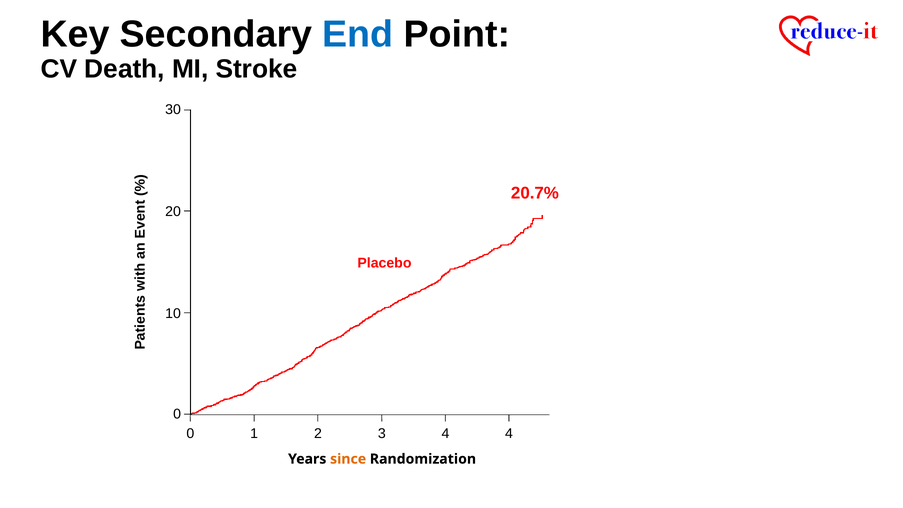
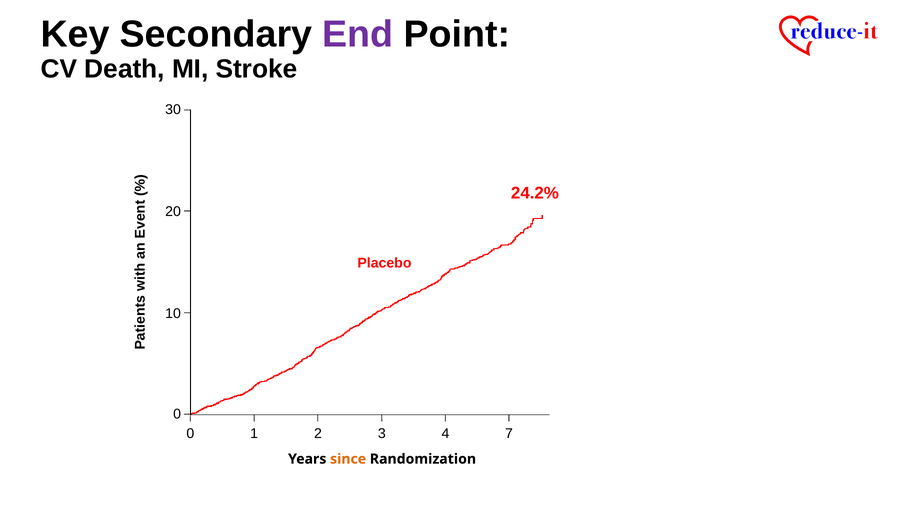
End colour: blue -> purple
20.7%: 20.7% -> 24.2%
4 4: 4 -> 7
